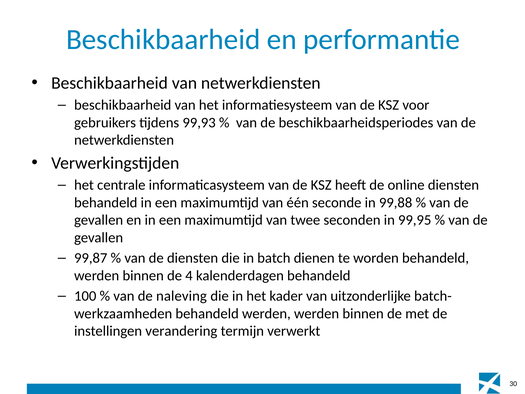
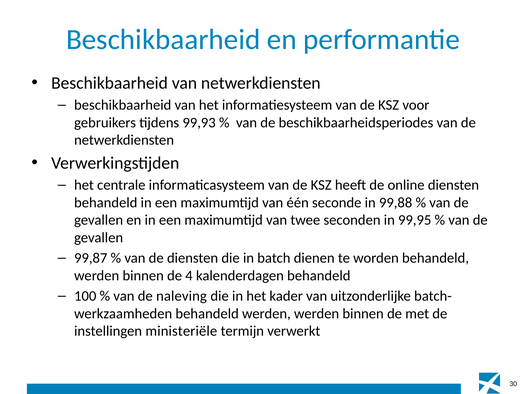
verandering: verandering -> ministeriële
